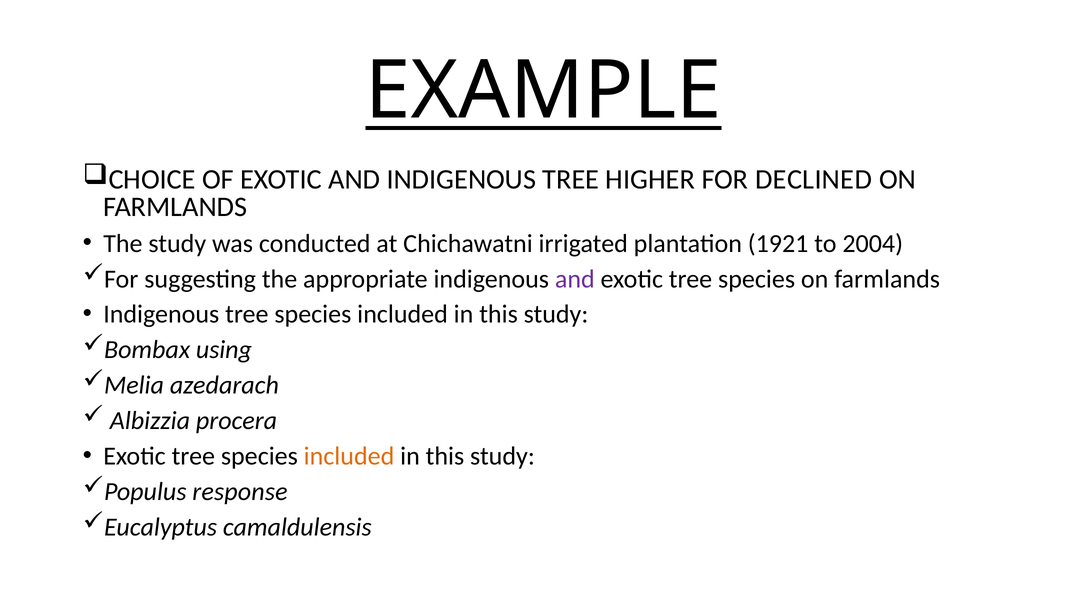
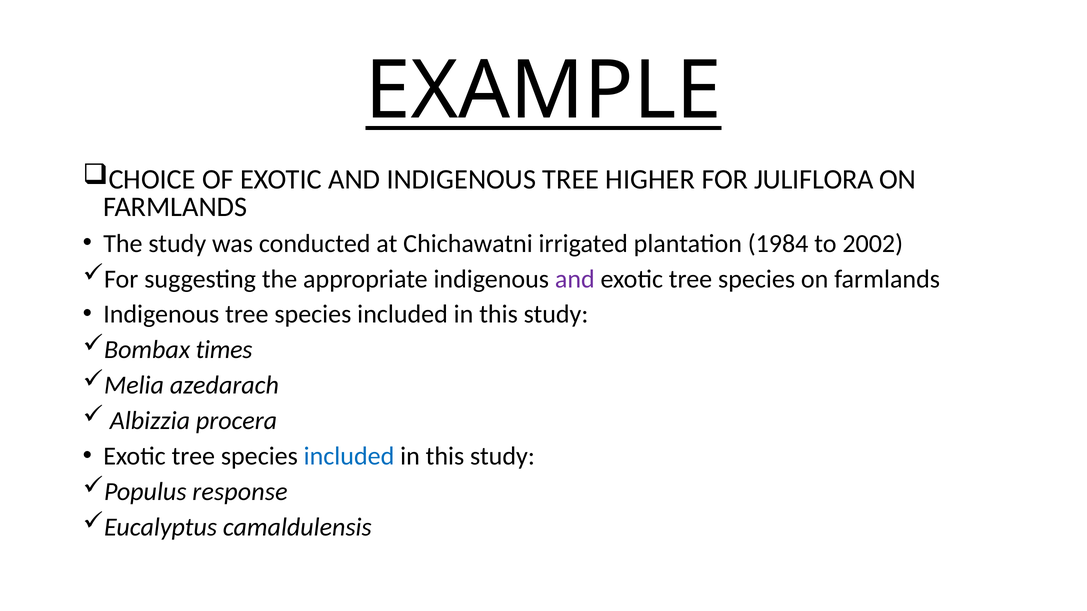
DECLINED: DECLINED -> JULIFLORA
1921: 1921 -> 1984
2004: 2004 -> 2002
using: using -> times
included at (349, 456) colour: orange -> blue
